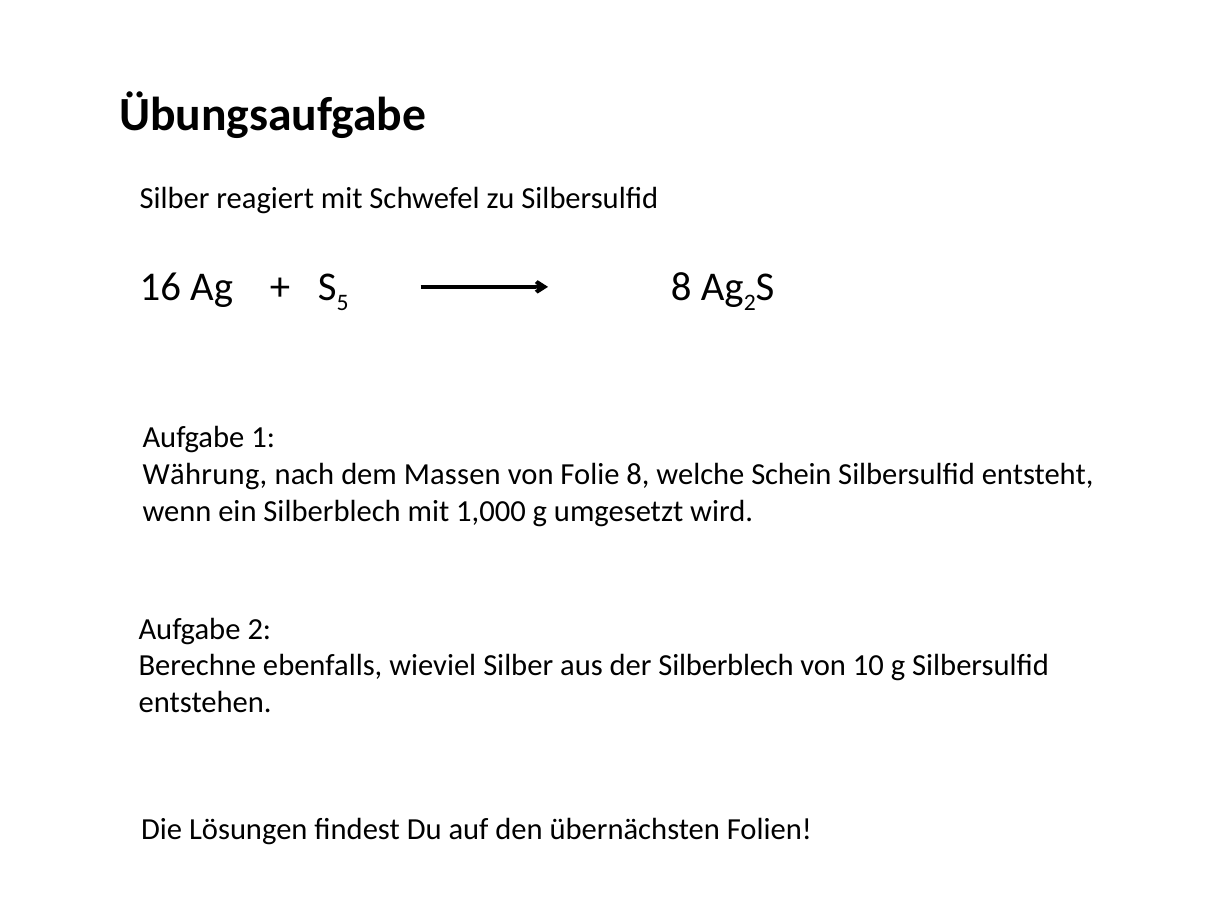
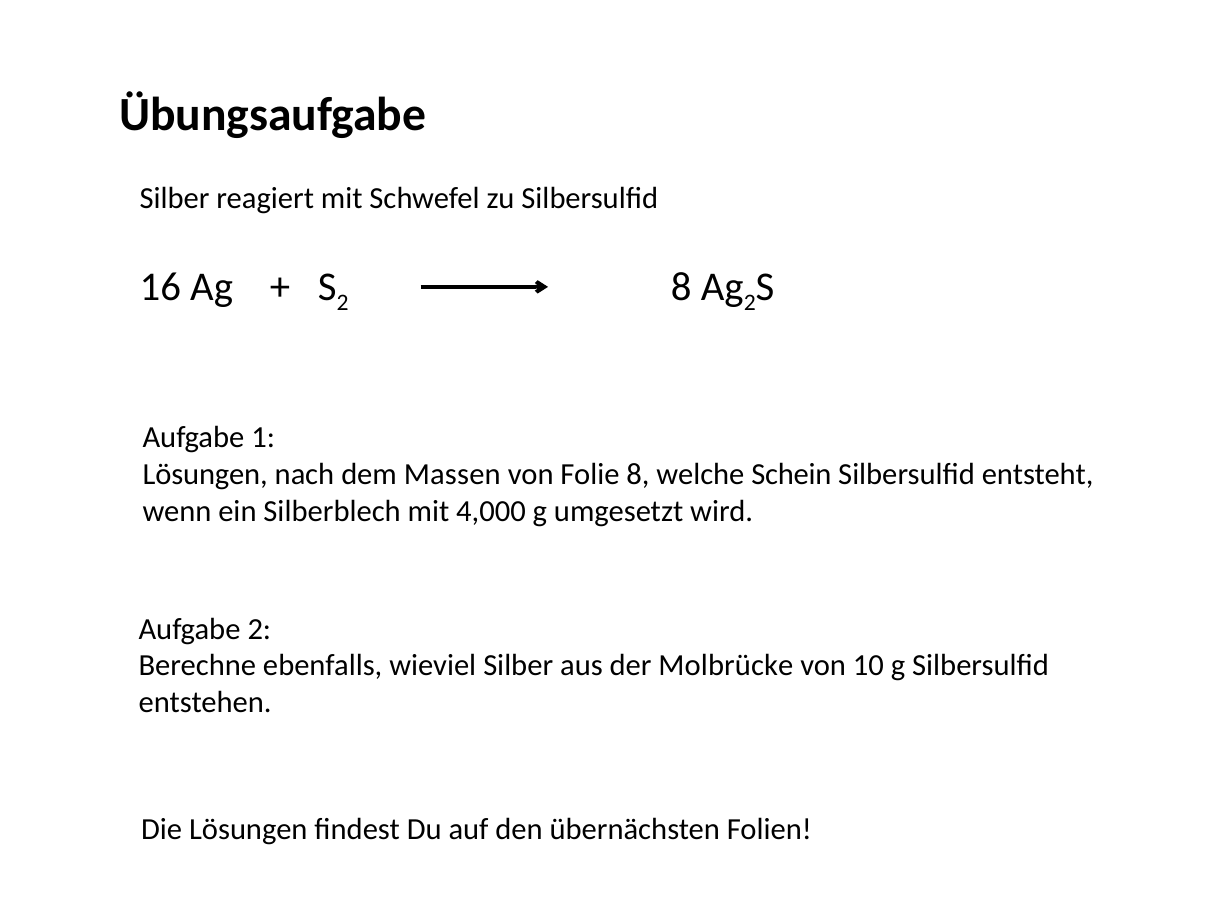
5 at (343, 303): 5 -> 2
Währung at (205, 474): Währung -> Lösungen
1,000: 1,000 -> 4,000
der Silberblech: Silberblech -> Molbrücke
